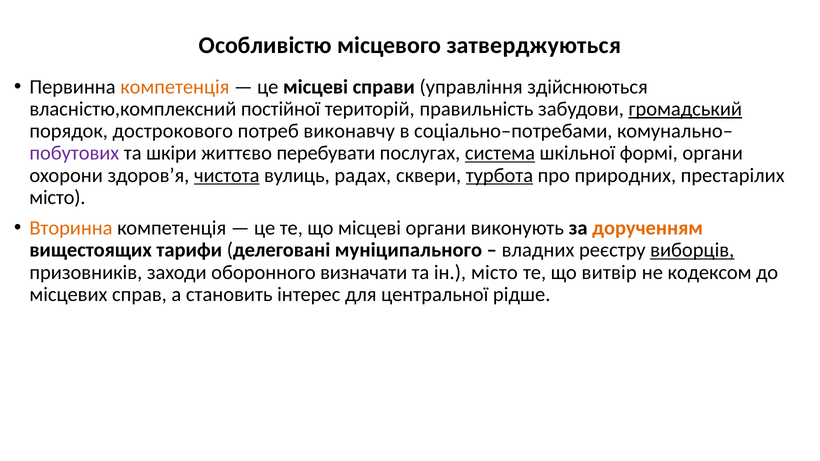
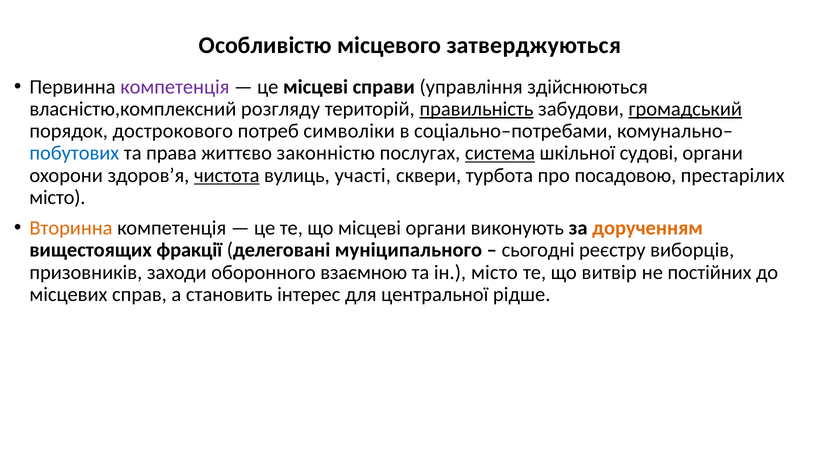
компетенція at (175, 87) colour: orange -> purple
постійної: постійної -> розгляду
правильність underline: none -> present
виконавчу: виконавчу -> символіки
побутових colour: purple -> blue
шкіри: шкіри -> права
перебувати: перебувати -> законністю
формі: формі -> судові
радах: радах -> участі
турбота underline: present -> none
природних: природних -> посадовою
тарифи: тарифи -> фракції
владних: владних -> сьогодні
виборців underline: present -> none
визначати: визначати -> взаємною
кодексом: кодексом -> постійних
